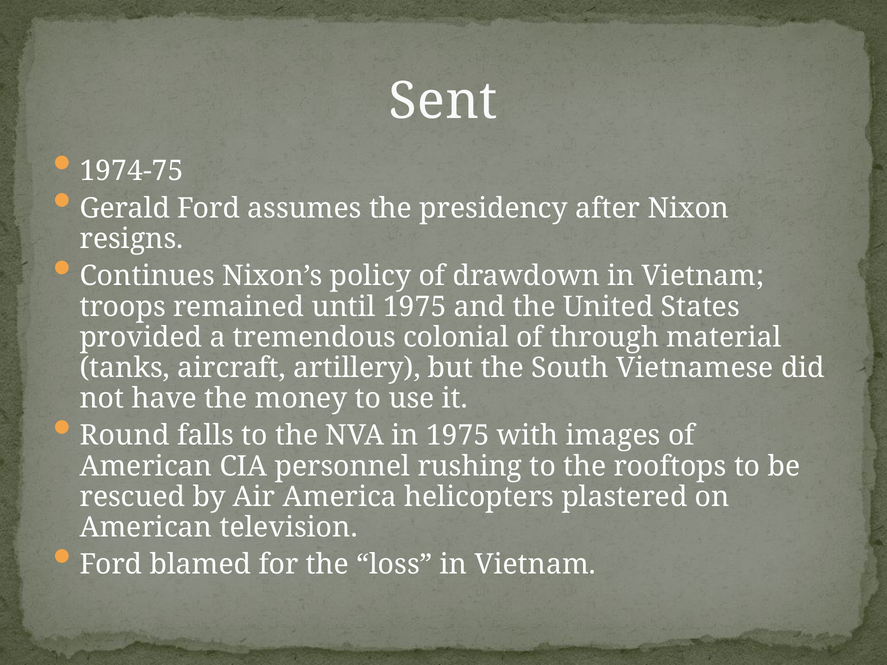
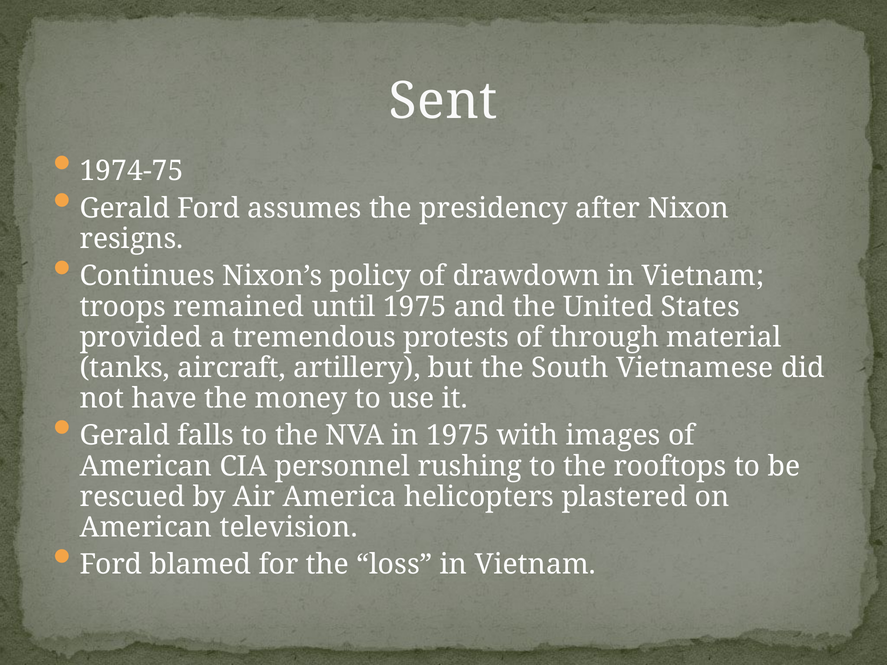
colonial: colonial -> protests
Round at (125, 436): Round -> Gerald
